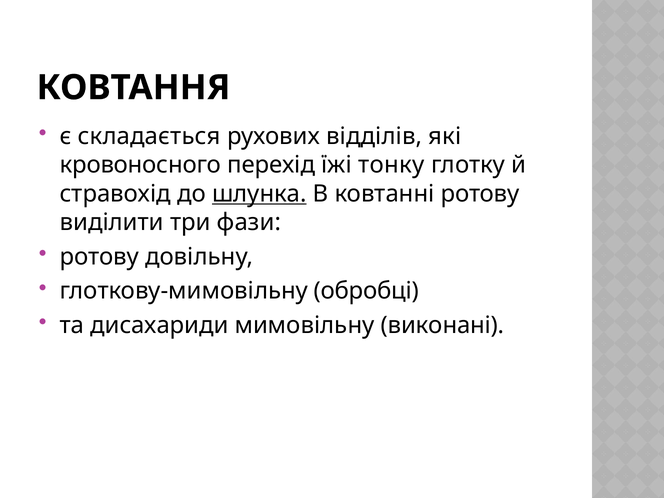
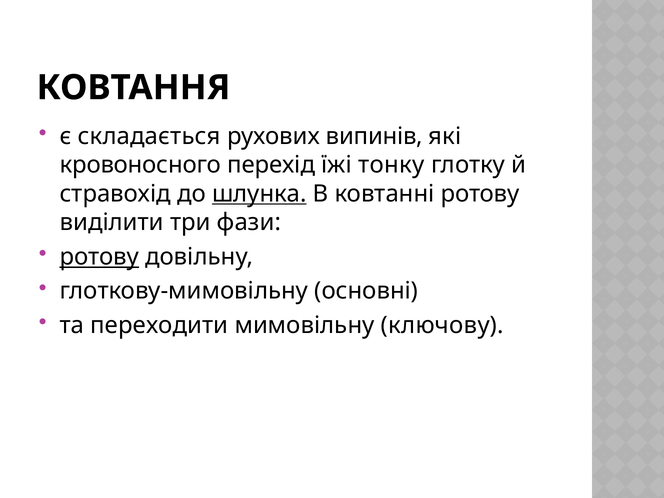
відділів: відділів -> випинів
ротову at (99, 257) underline: none -> present
обробці: обробці -> основні
дисахариди: дисахариди -> переходити
виконані: виконані -> ключову
